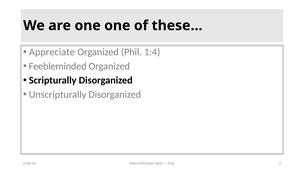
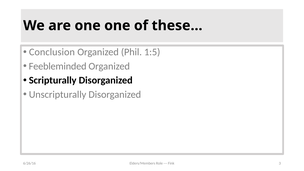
Appreciate: Appreciate -> Conclusion
1:4: 1:4 -> 1:5
